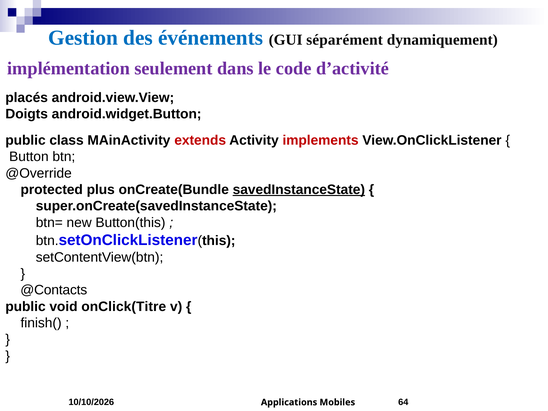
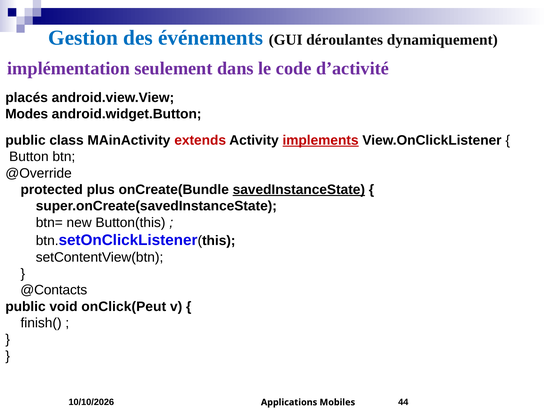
séparément: séparément -> déroulantes
Doigts: Doigts -> Modes
implements underline: none -> present
onClick(Titre: onClick(Titre -> onClick(Peut
64: 64 -> 44
